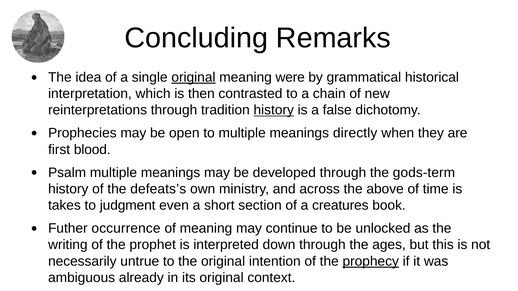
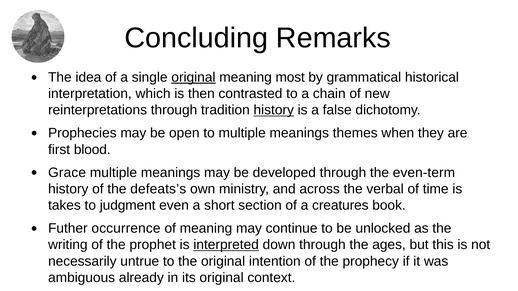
were: were -> most
directly: directly -> themes
Psalm: Psalm -> Grace
gods-term: gods-term -> even-term
above: above -> verbal
interpreted underline: none -> present
prophecy underline: present -> none
